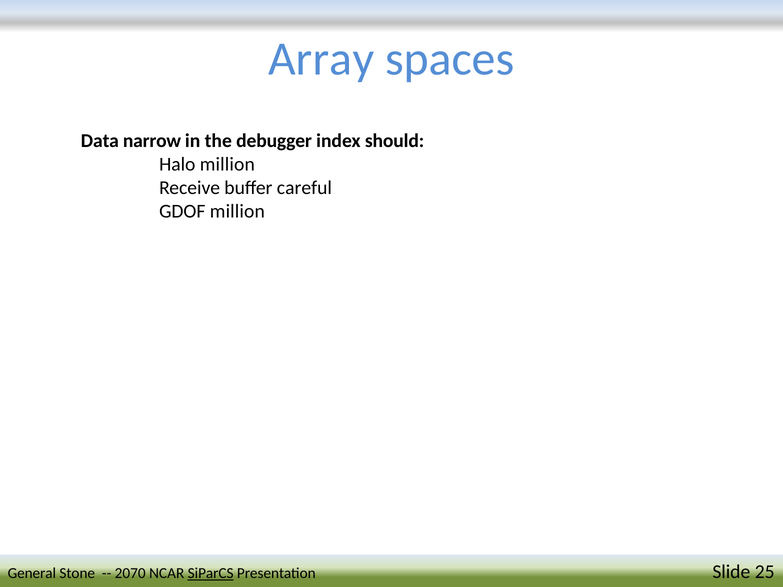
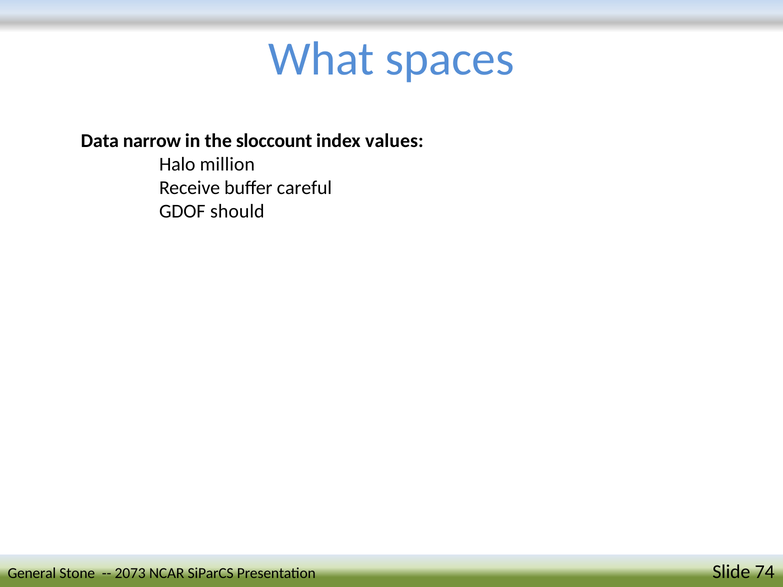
Array: Array -> What
debugger: debugger -> sloccount
should: should -> values
GDOF million: million -> should
2070: 2070 -> 2073
SiParCS underline: present -> none
25: 25 -> 74
